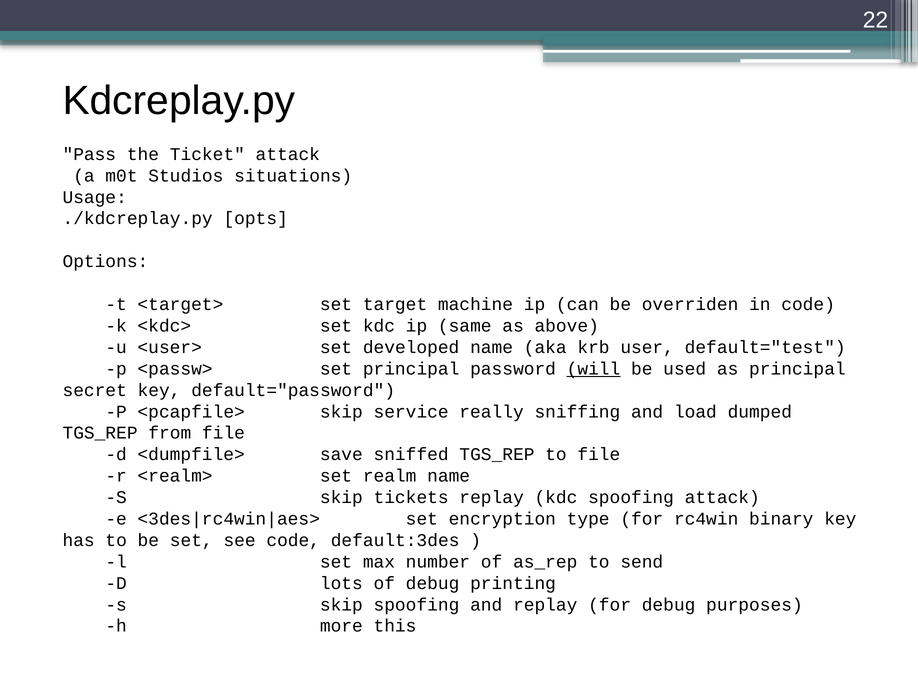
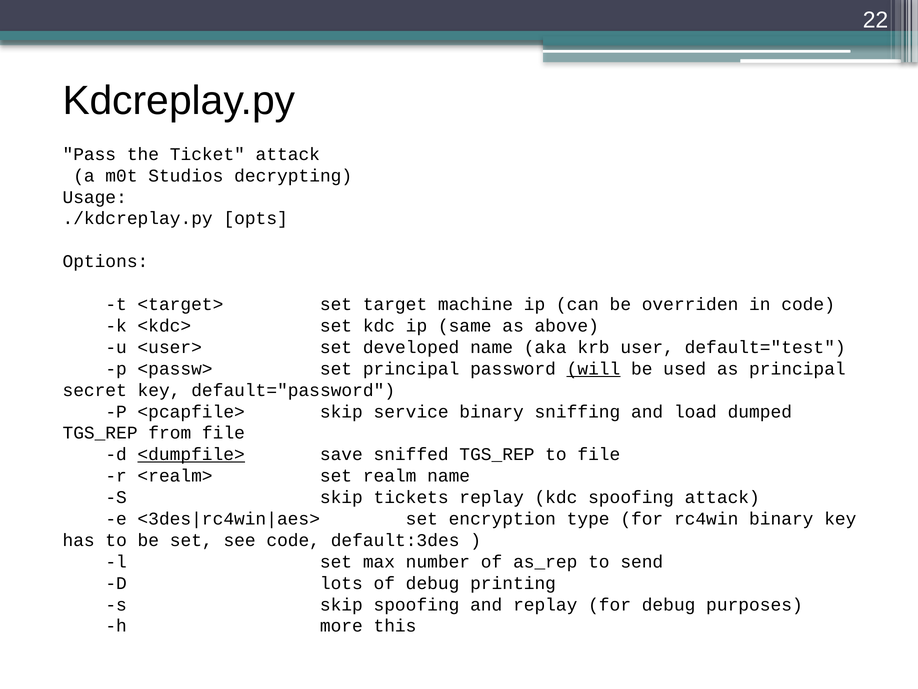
situations: situations -> decrypting
service really: really -> binary
<dumpfile> underline: none -> present
